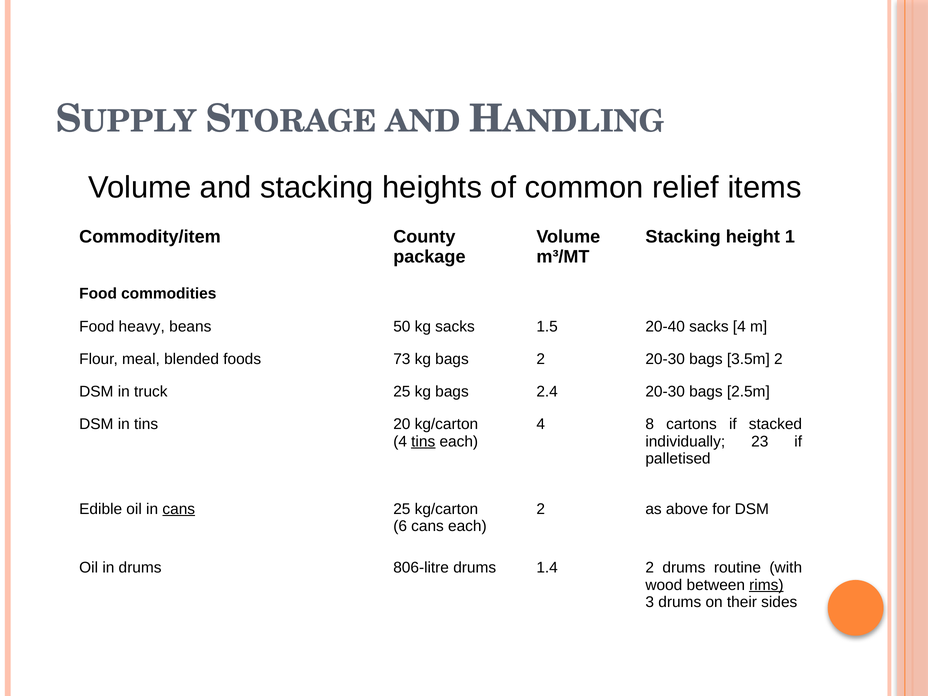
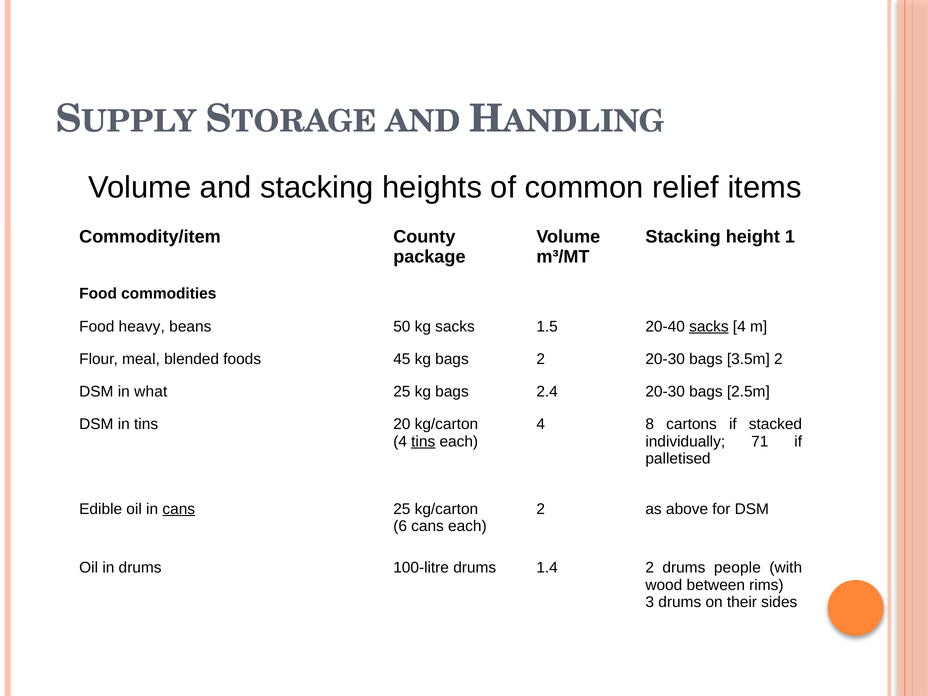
sacks at (709, 326) underline: none -> present
73: 73 -> 45
truck: truck -> what
23: 23 -> 71
806-litre: 806-litre -> 100-litre
routine: routine -> people
rims underline: present -> none
